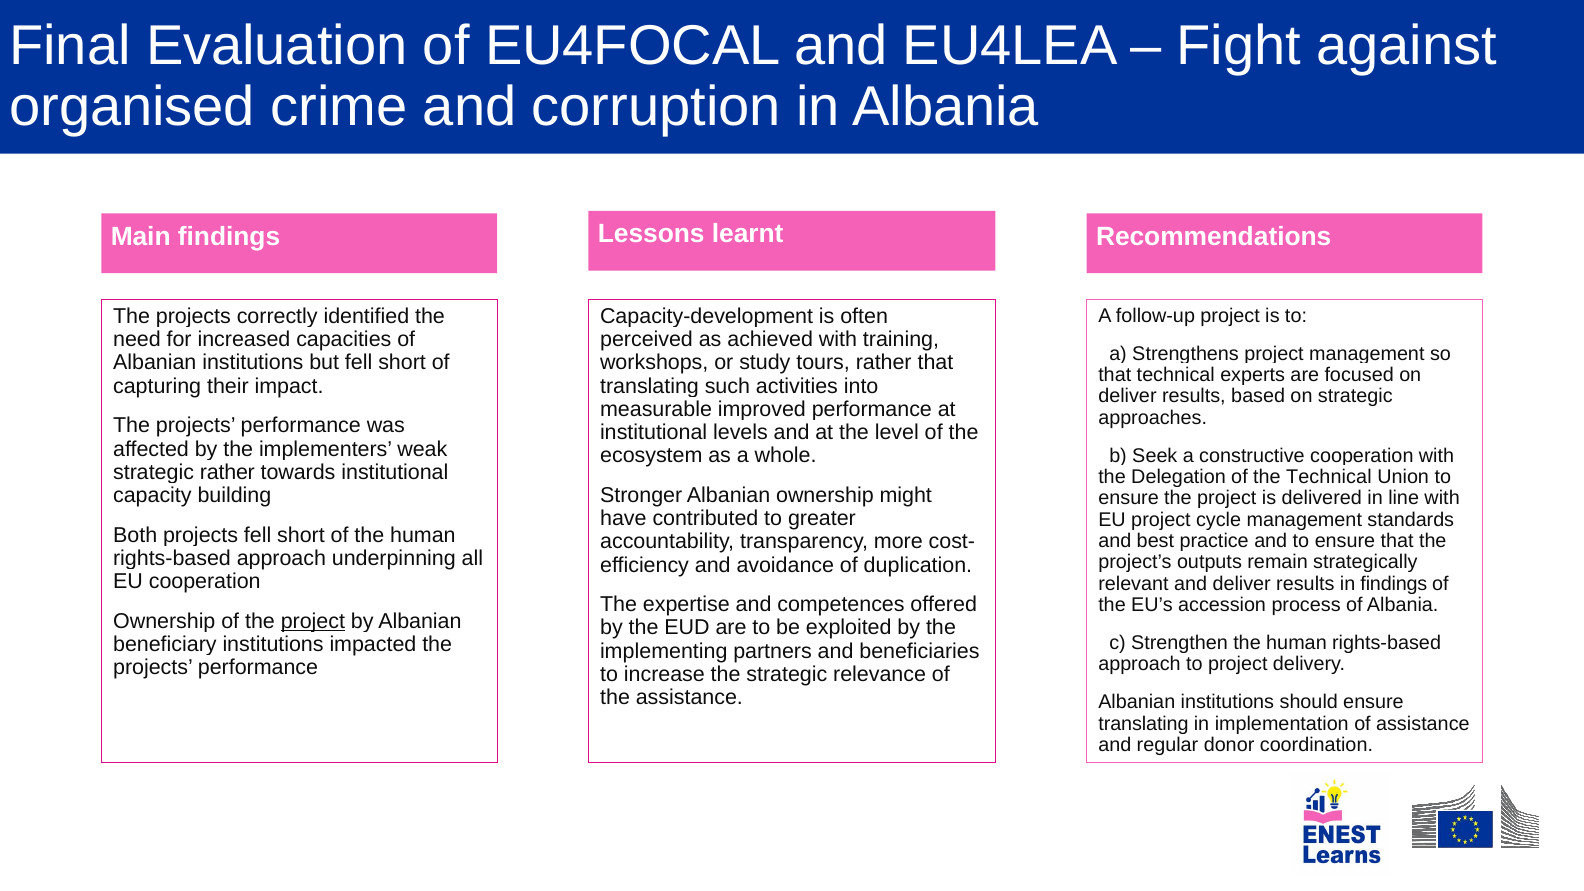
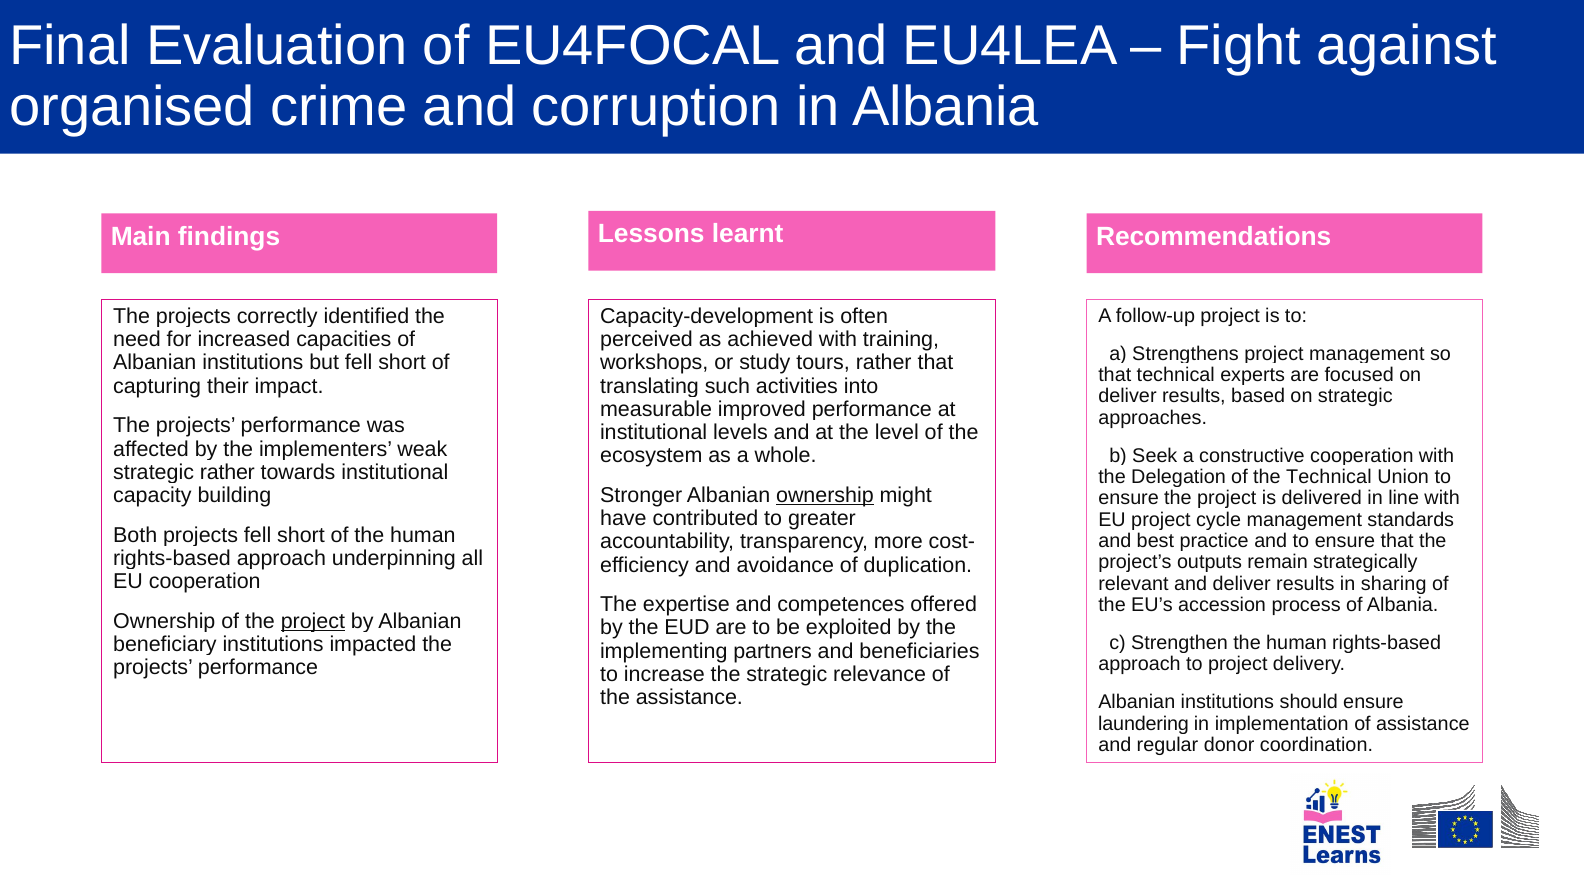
ownership at (825, 495) underline: none -> present
in findings: findings -> sharing
translating at (1143, 724): translating -> laundering
